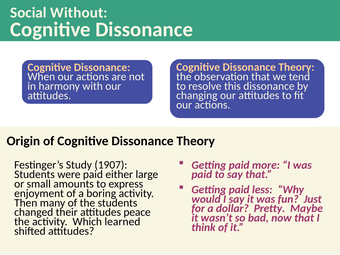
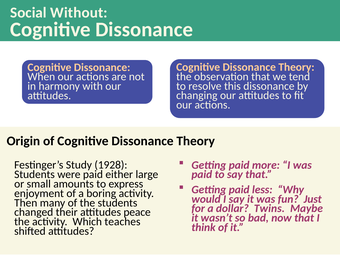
1907: 1907 -> 1928
Pretty: Pretty -> Twins
learned: learned -> teaches
